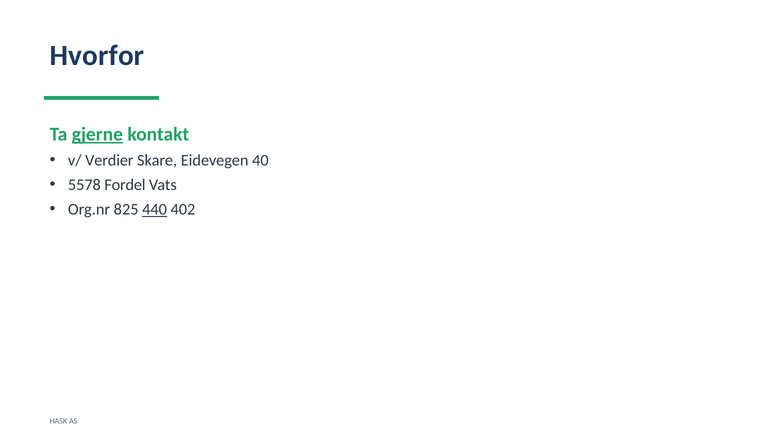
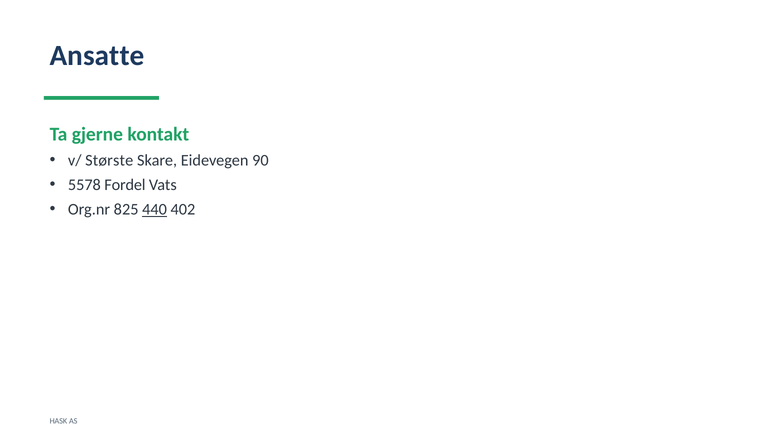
Hvorfor: Hvorfor -> Ansatte
gjerne underline: present -> none
Verdier: Verdier -> Største
40: 40 -> 90
